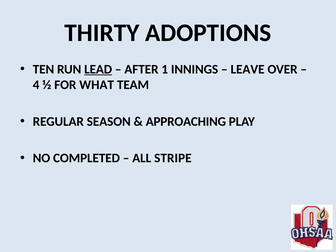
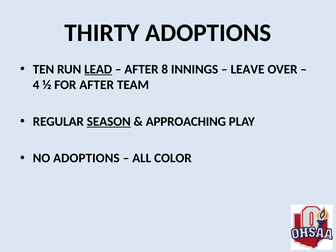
1: 1 -> 8
FOR WHAT: WHAT -> AFTER
SEASON underline: none -> present
NO COMPLETED: COMPLETED -> ADOPTIONS
STRIPE: STRIPE -> COLOR
